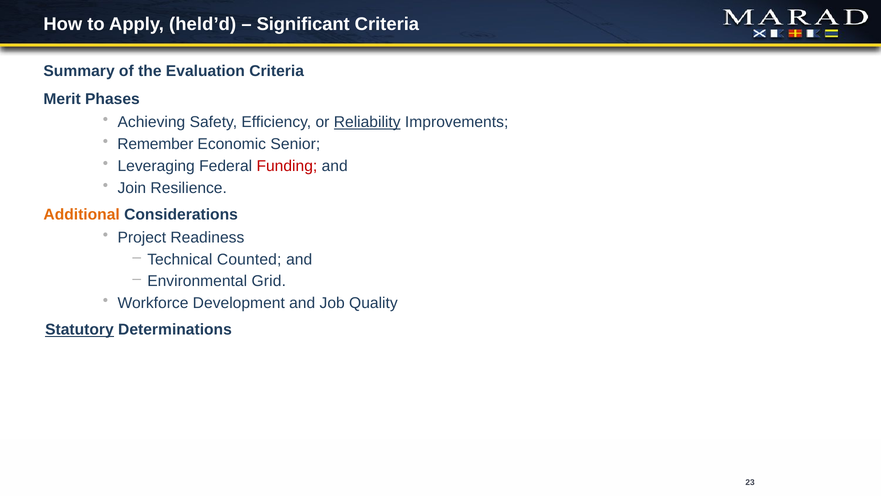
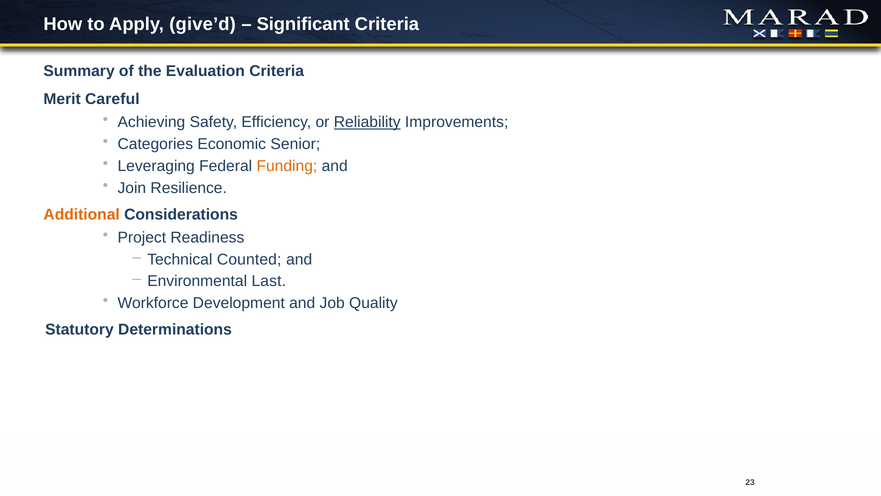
held’d: held’d -> give’d
Phases: Phases -> Careful
Remember: Remember -> Categories
Funding colour: red -> orange
Grid: Grid -> Last
Statutory underline: present -> none
